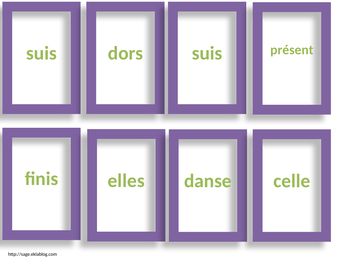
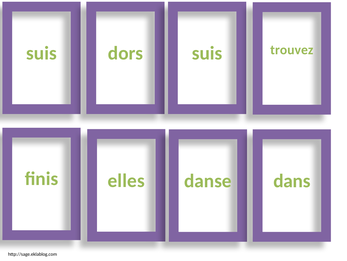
présent: présent -> trouvez
celle: celle -> dans
